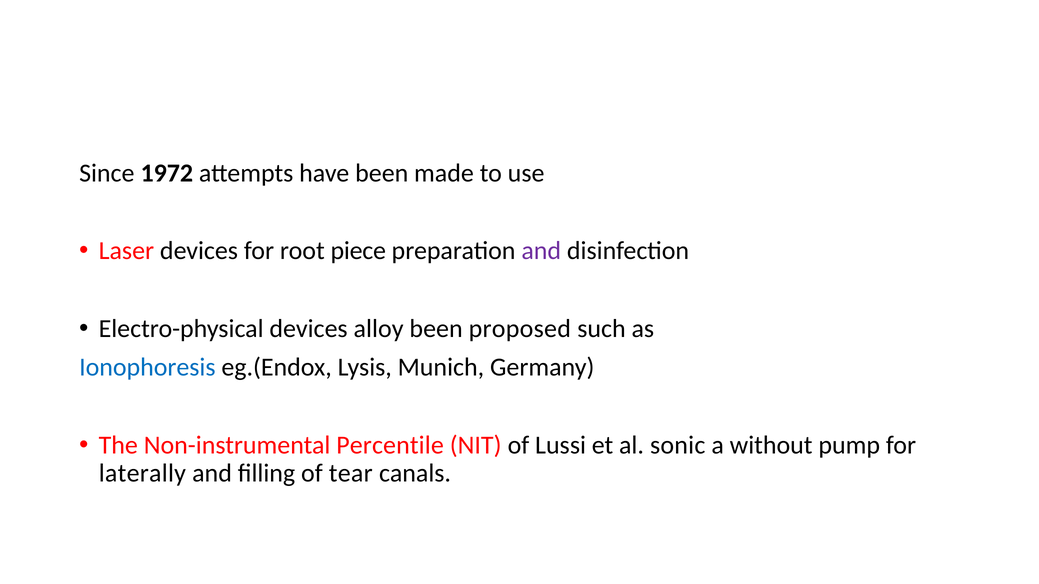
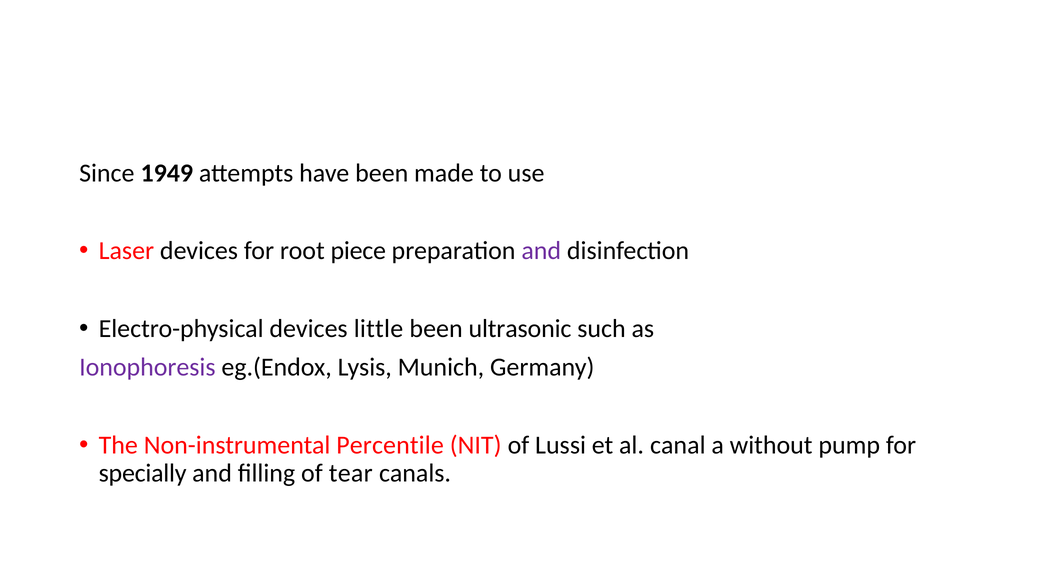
1972: 1972 -> 1949
alloy: alloy -> little
proposed: proposed -> ultrasonic
Ionophoresis colour: blue -> purple
sonic: sonic -> canal
laterally: laterally -> specially
